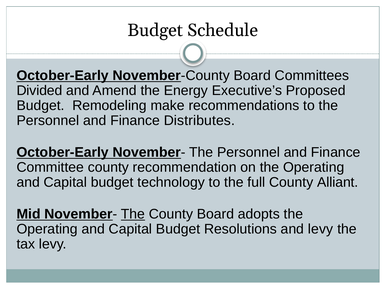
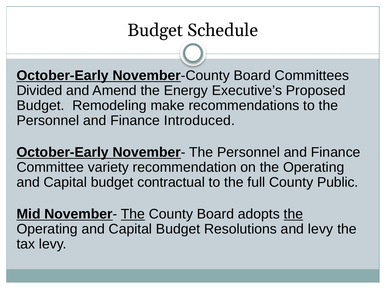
Distributes: Distributes -> Introduced
Committee county: county -> variety
technology: technology -> contractual
Alliant: Alliant -> Public
the at (293, 214) underline: none -> present
